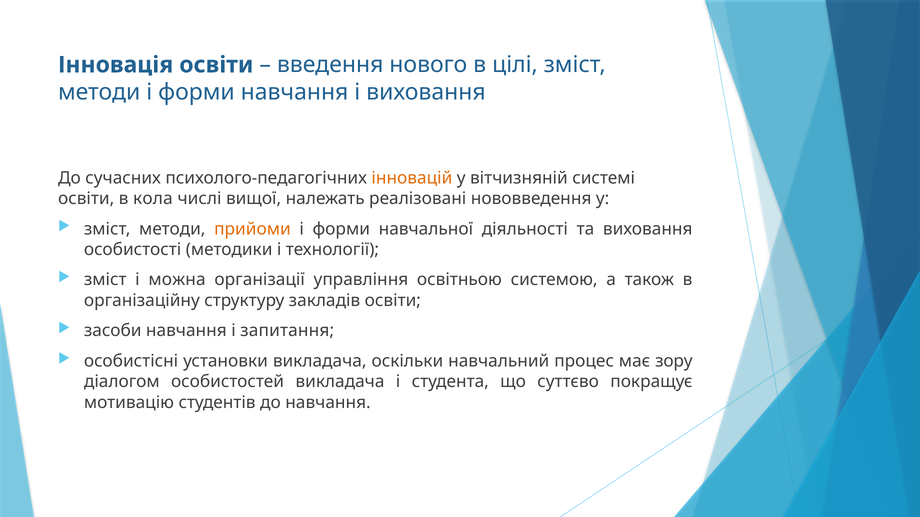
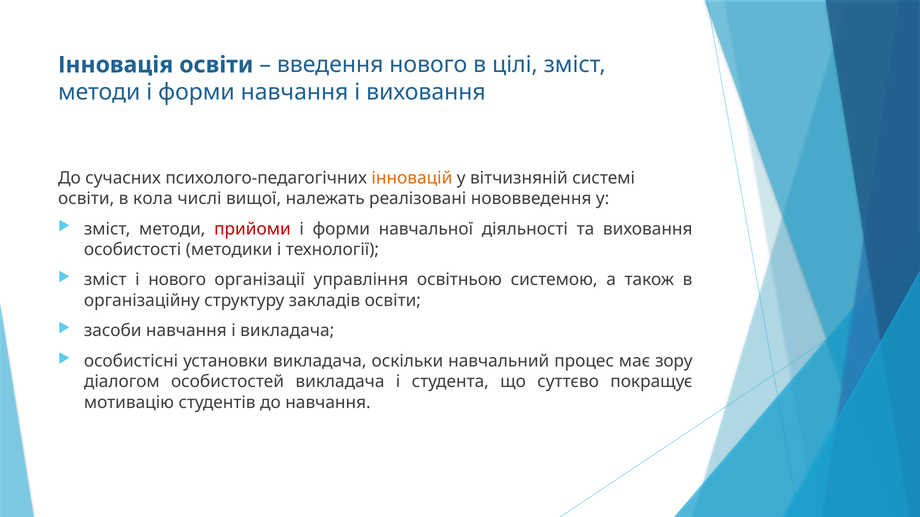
прийоми colour: orange -> red
і можна: можна -> нового
і запитання: запитання -> викладача
